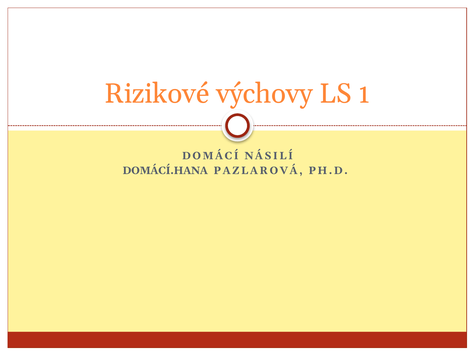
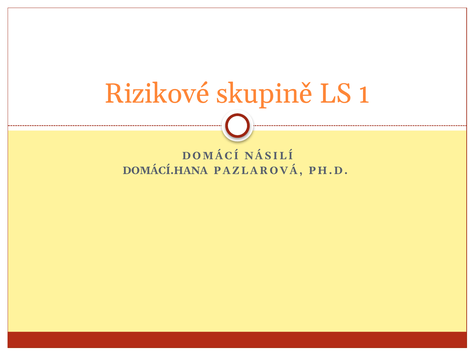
výchovy: výchovy -> skupině
